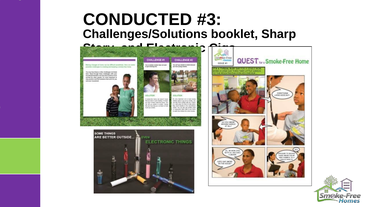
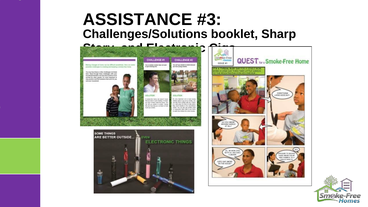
CONDUCTED: CONDUCTED -> ASSISTANCE
